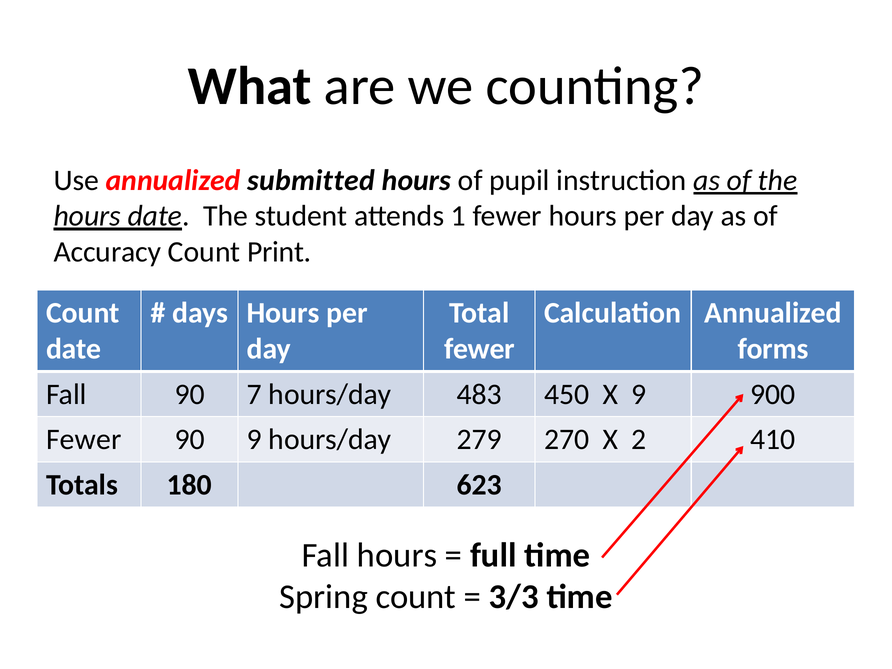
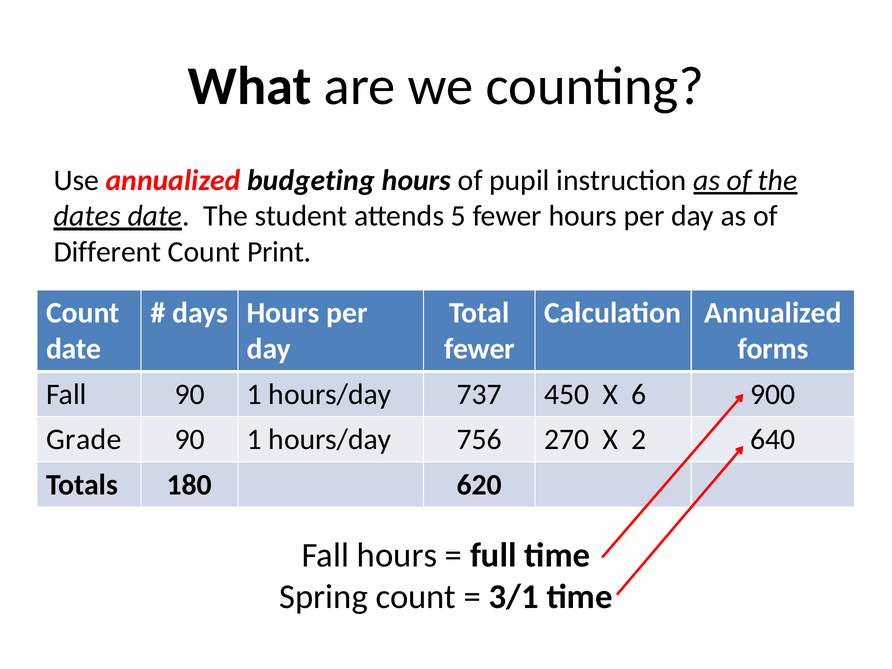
submitted: submitted -> budgeting
hours at (87, 216): hours -> dates
1: 1 -> 5
Accuracy: Accuracy -> Different
Fall 90 7: 7 -> 1
483: 483 -> 737
X 9: 9 -> 6
Fewer at (84, 440): Fewer -> Grade
9 at (254, 440): 9 -> 1
279: 279 -> 756
410: 410 -> 640
623: 623 -> 620
3/3: 3/3 -> 3/1
